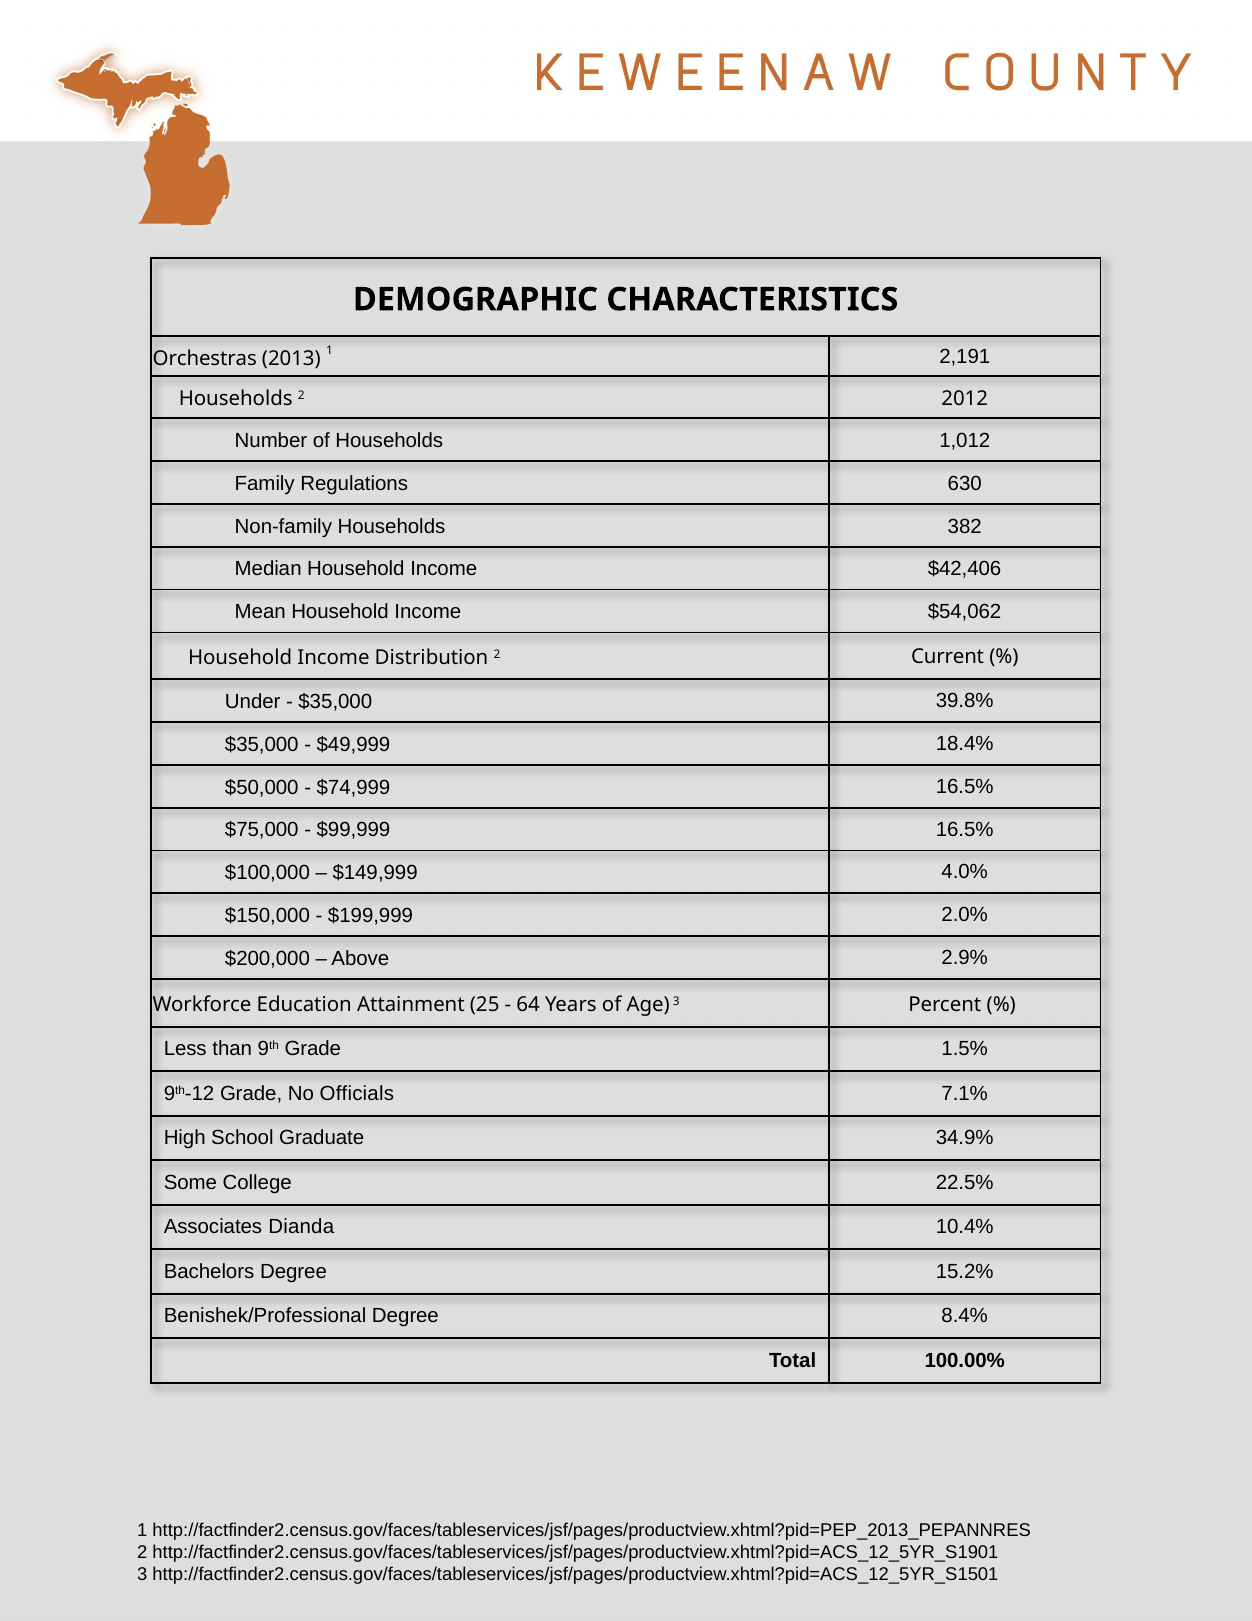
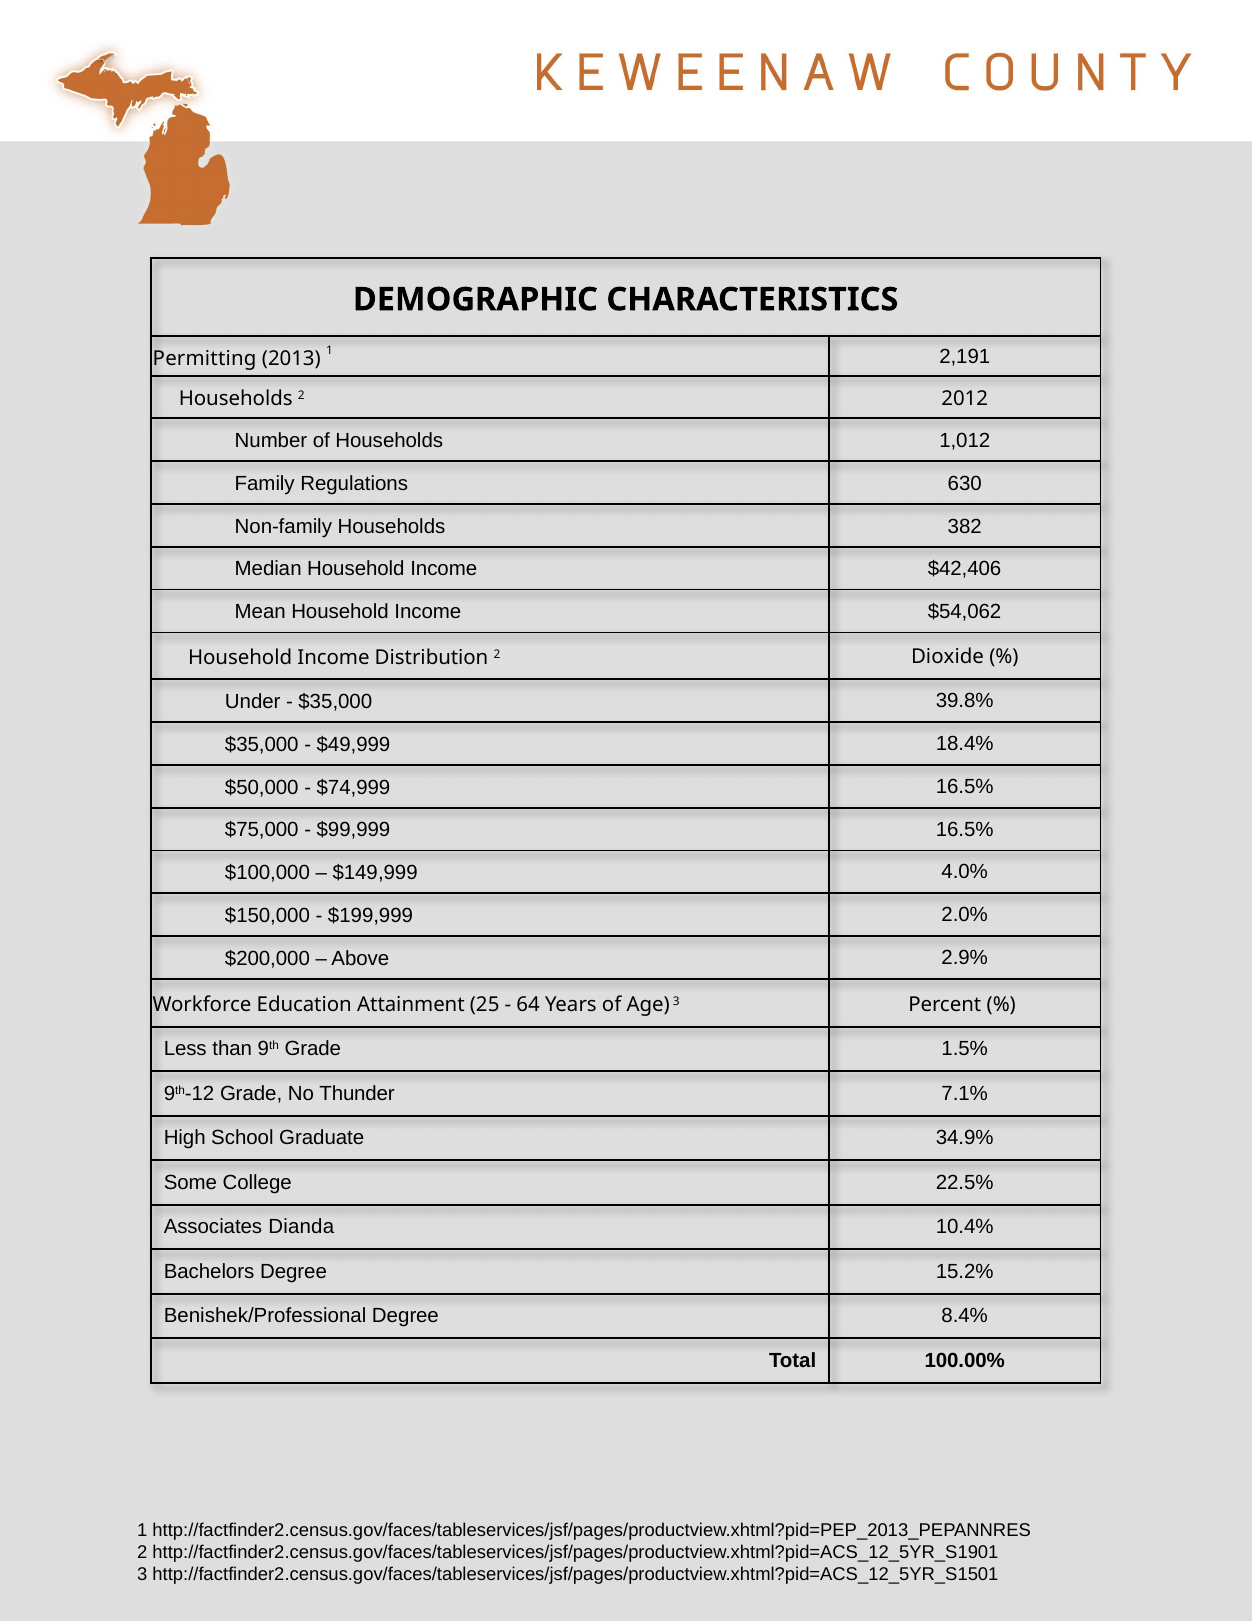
Orchestras: Orchestras -> Permitting
Current: Current -> Dioxide
Officials: Officials -> Thunder
